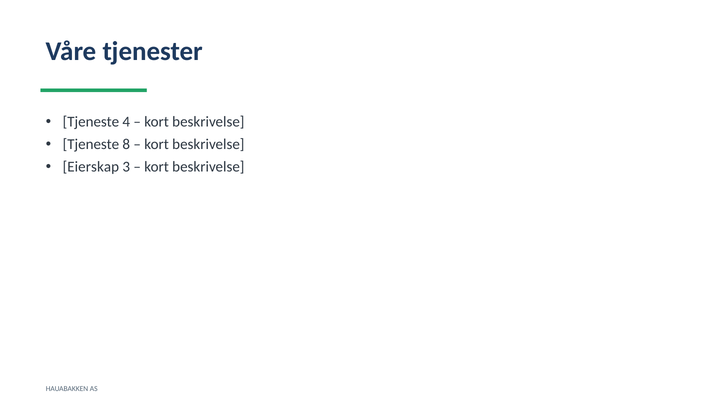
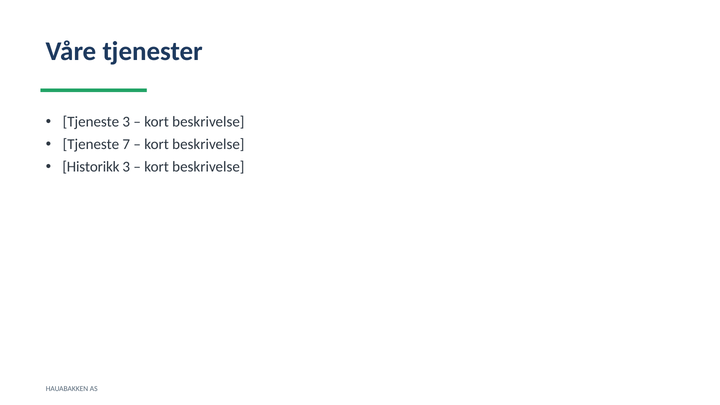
Tjeneste 4: 4 -> 3
8: 8 -> 7
Eierskap: Eierskap -> Historikk
